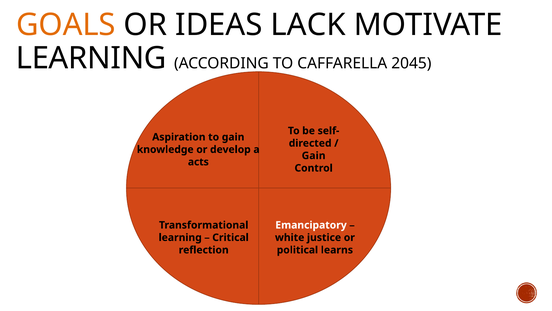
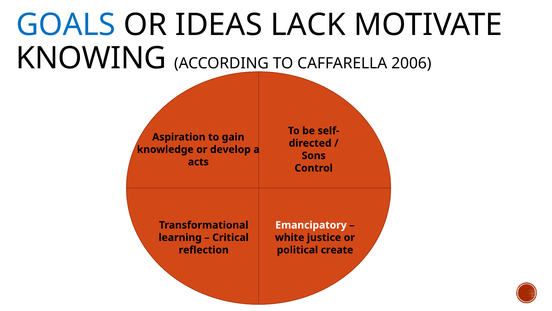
GOALS colour: orange -> blue
LEARNING at (91, 58): LEARNING -> KNOWING
2045: 2045 -> 2006
Gain at (314, 155): Gain -> Sons
learns: learns -> create
